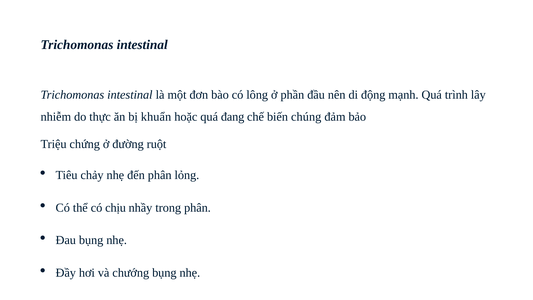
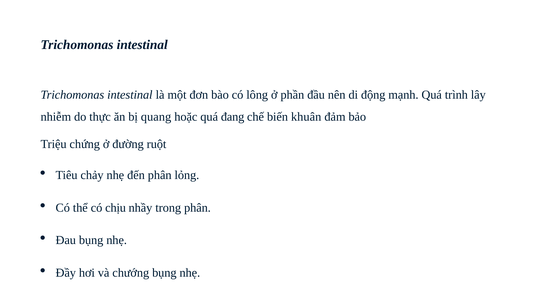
khuẩn: khuẩn -> quang
chúng: chúng -> khuân
